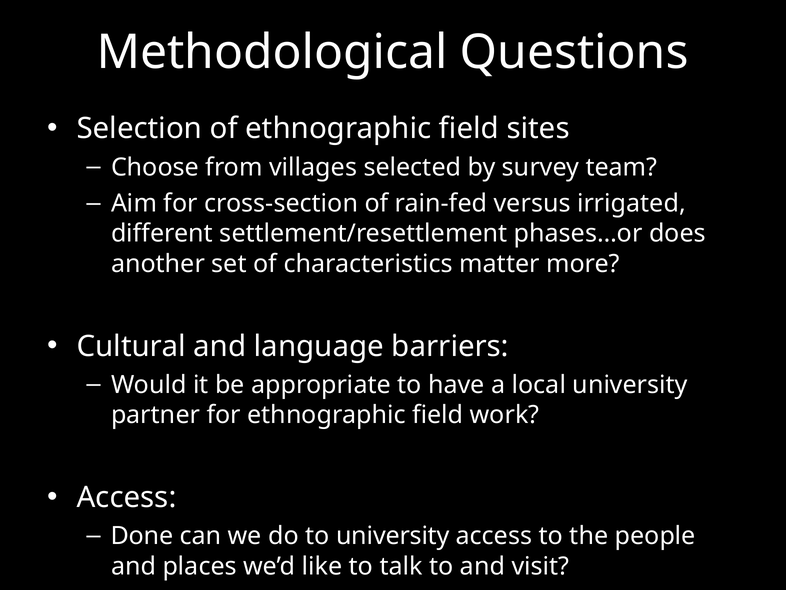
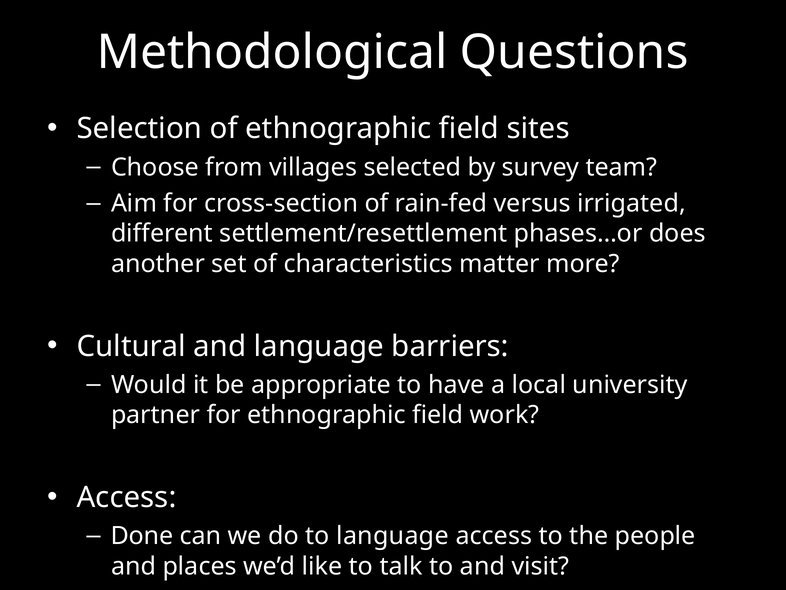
to university: university -> language
